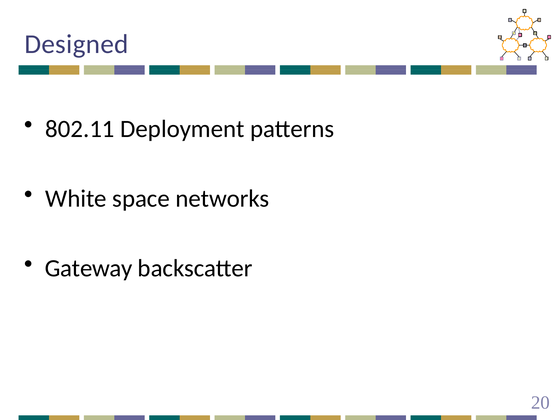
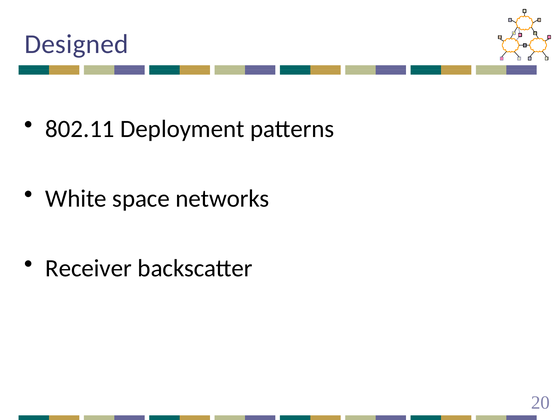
Gateway: Gateway -> Receiver
